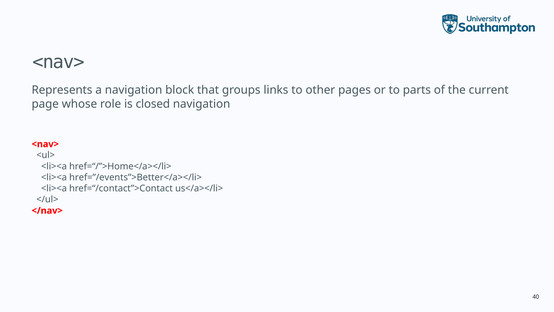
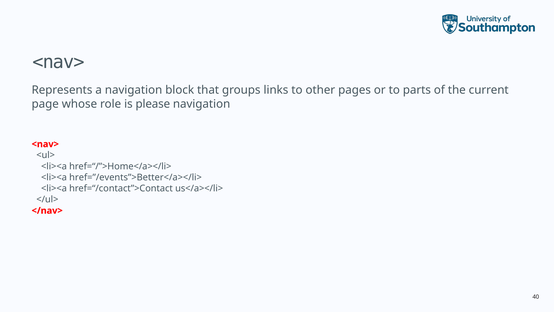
closed: closed -> please
